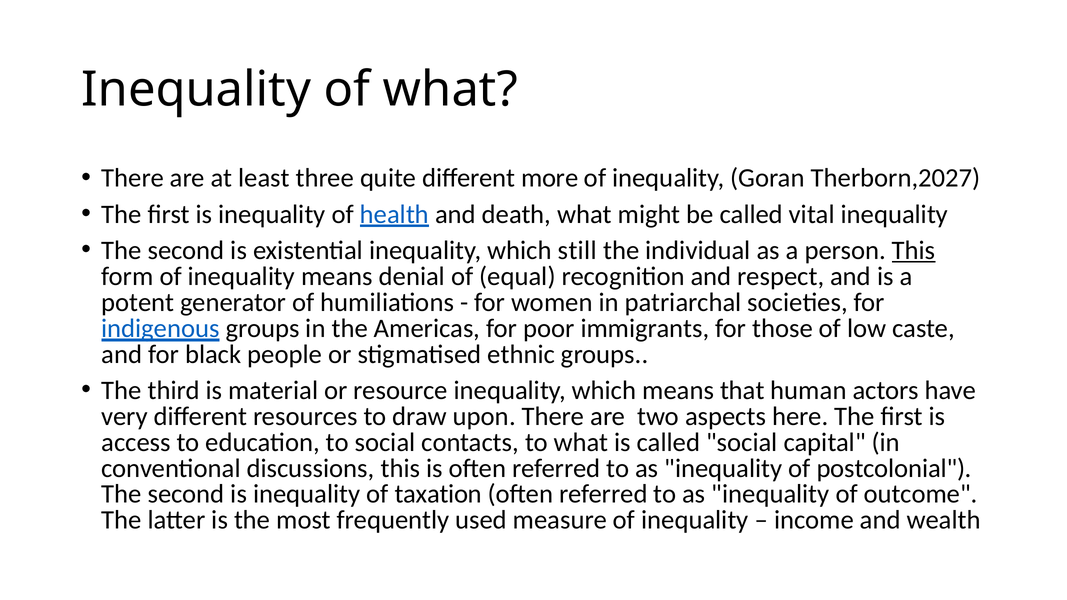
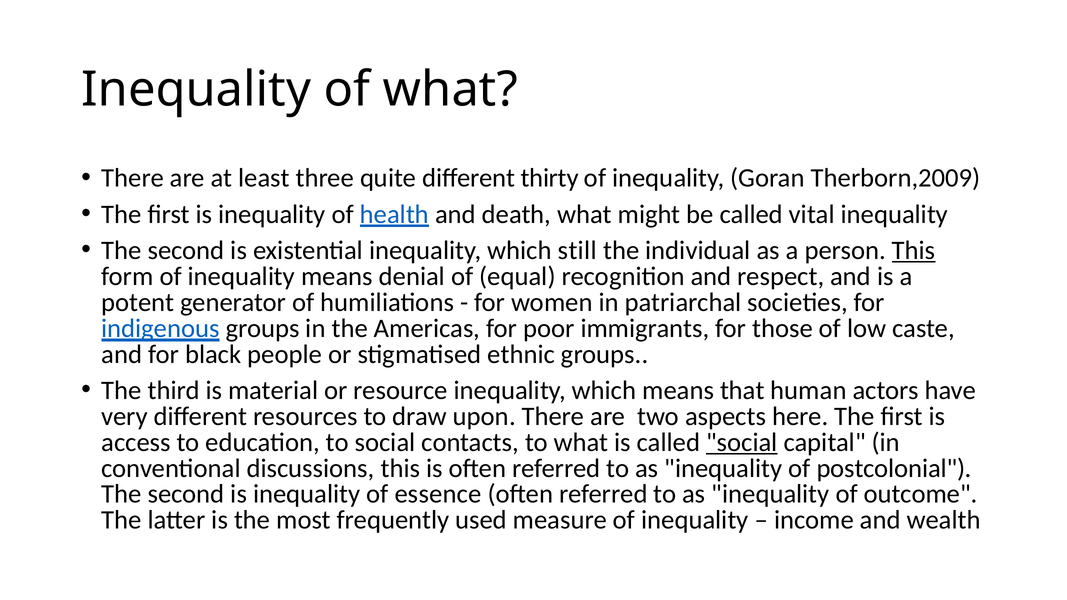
more: more -> thirty
Therborn,2027: Therborn,2027 -> Therborn,2009
social at (742, 442) underline: none -> present
taxation: taxation -> essence
